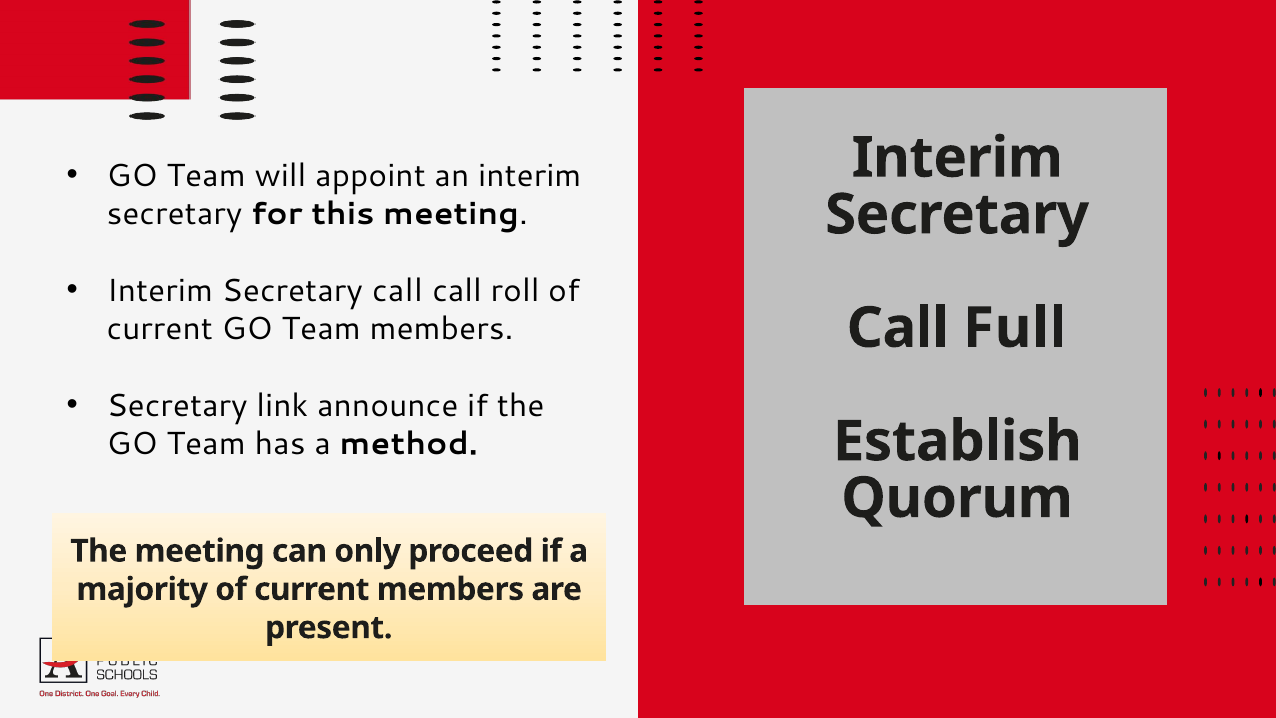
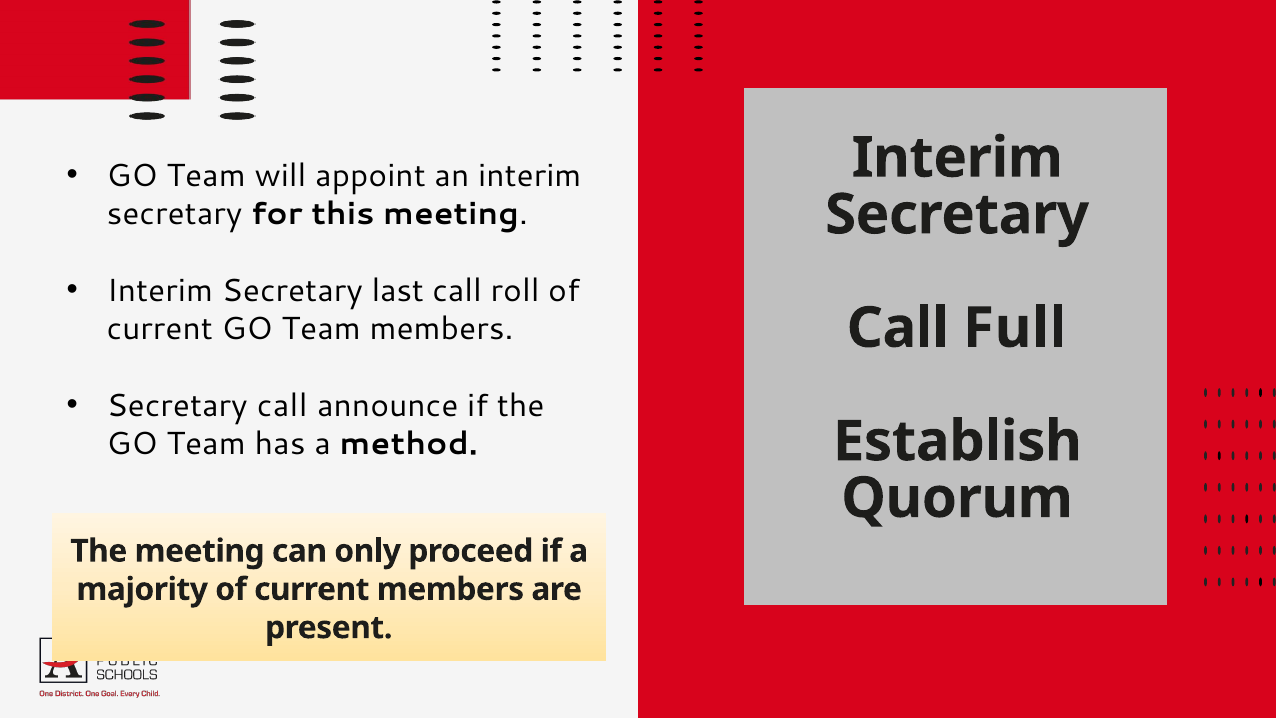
call at (397, 291): call -> last
link at (282, 405): link -> call
